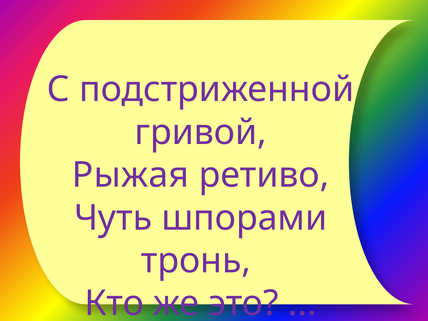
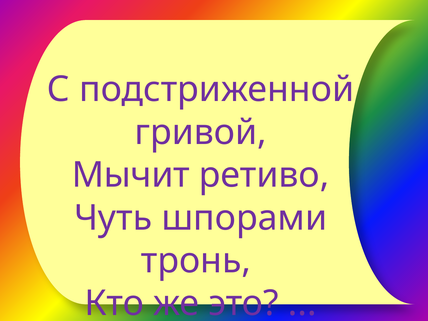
Рыжая: Рыжая -> Мычит
